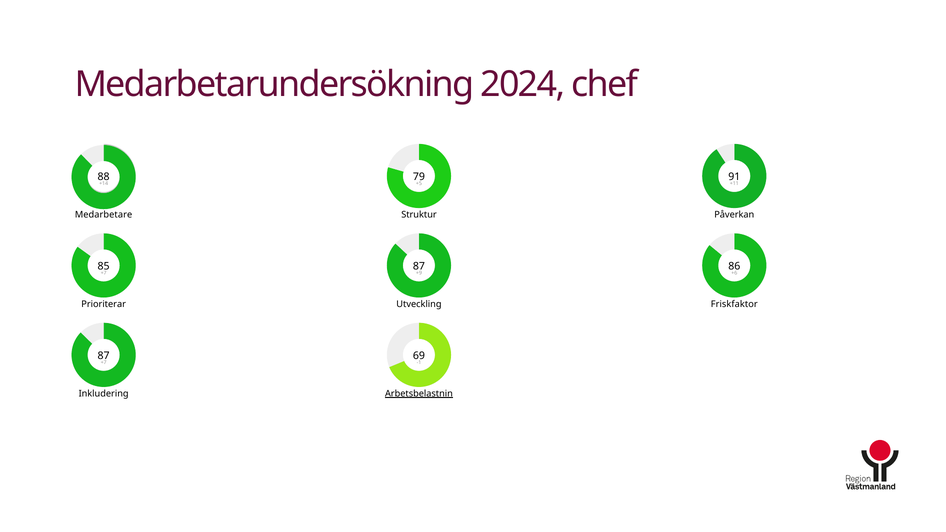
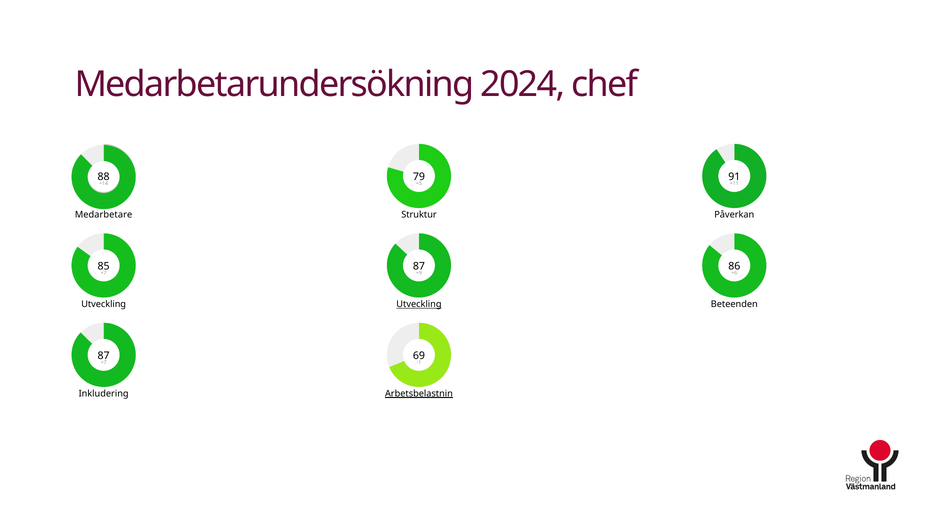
Prioriterar at (104, 304): Prioriterar -> Utveckling
Utveckling at (419, 304) underline: none -> present
Friskfaktor: Friskfaktor -> Beteenden
